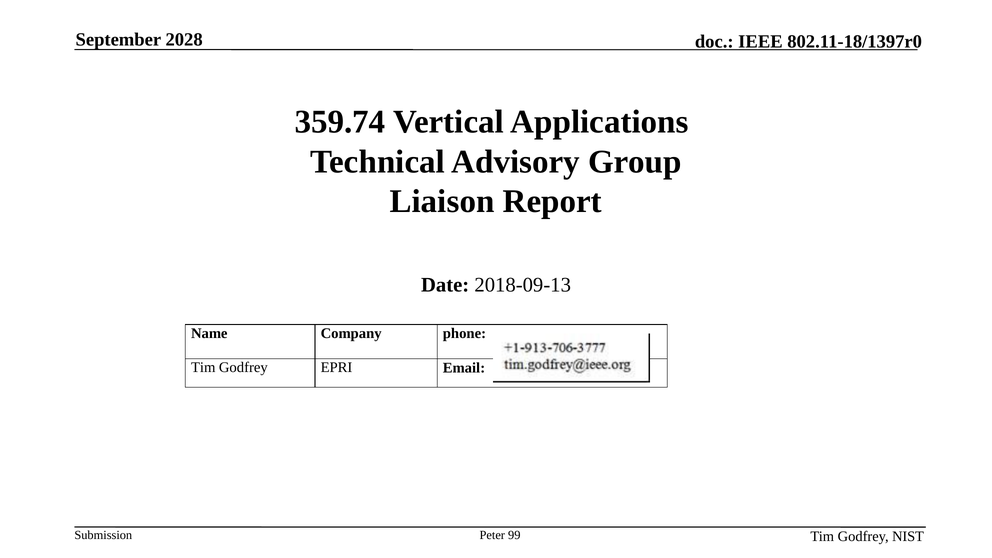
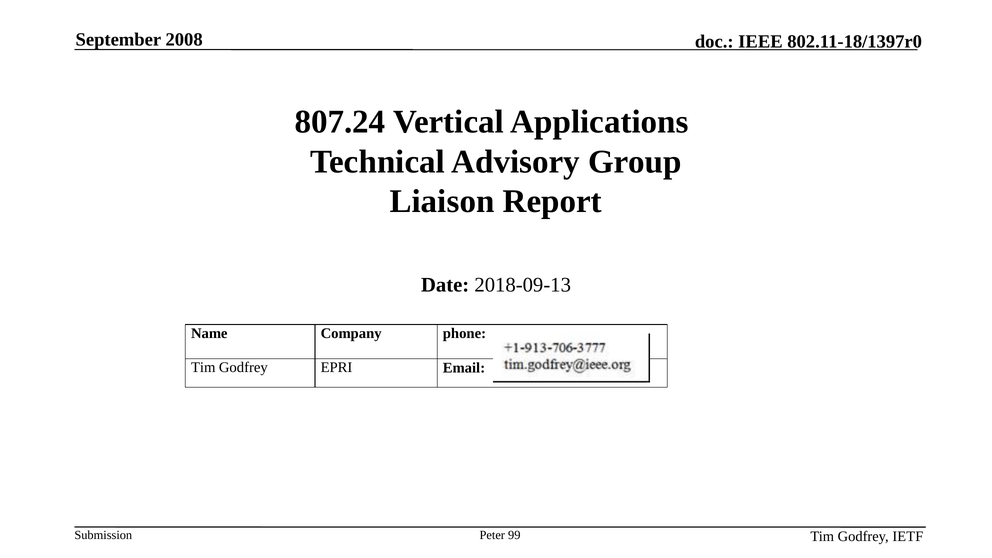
2028: 2028 -> 2008
359.74: 359.74 -> 807.24
NIST: NIST -> IETF
